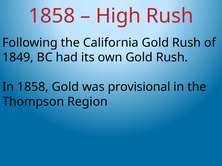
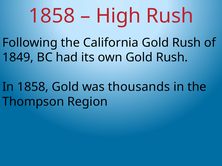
provisional: provisional -> thousands
